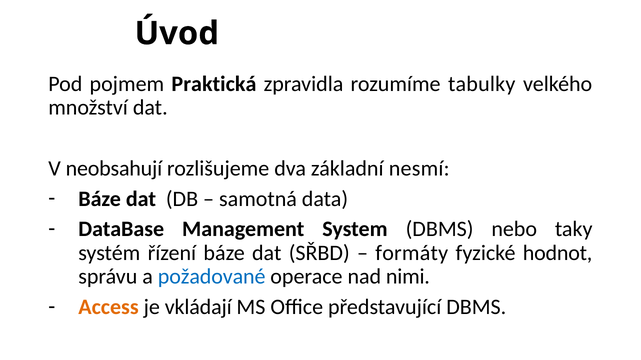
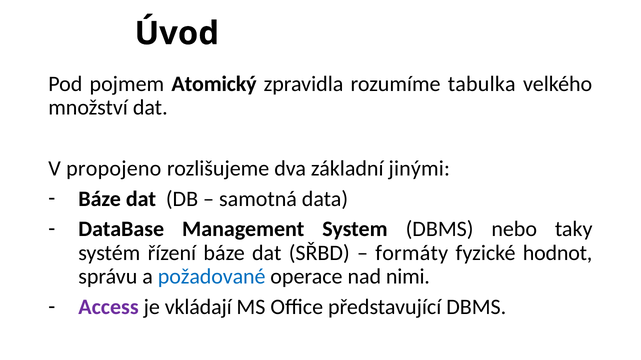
Praktická: Praktická -> Atomický
tabulky: tabulky -> tabulka
neobsahují: neobsahují -> propojeno
nesmí: nesmí -> jinými
Access colour: orange -> purple
